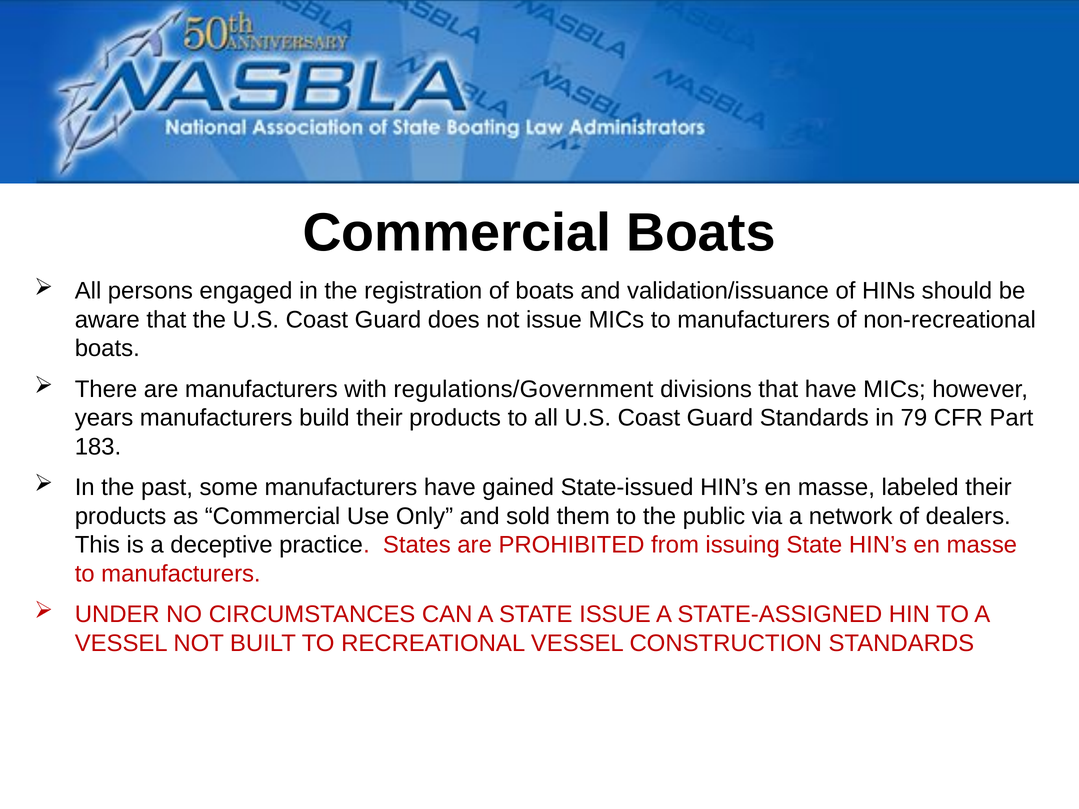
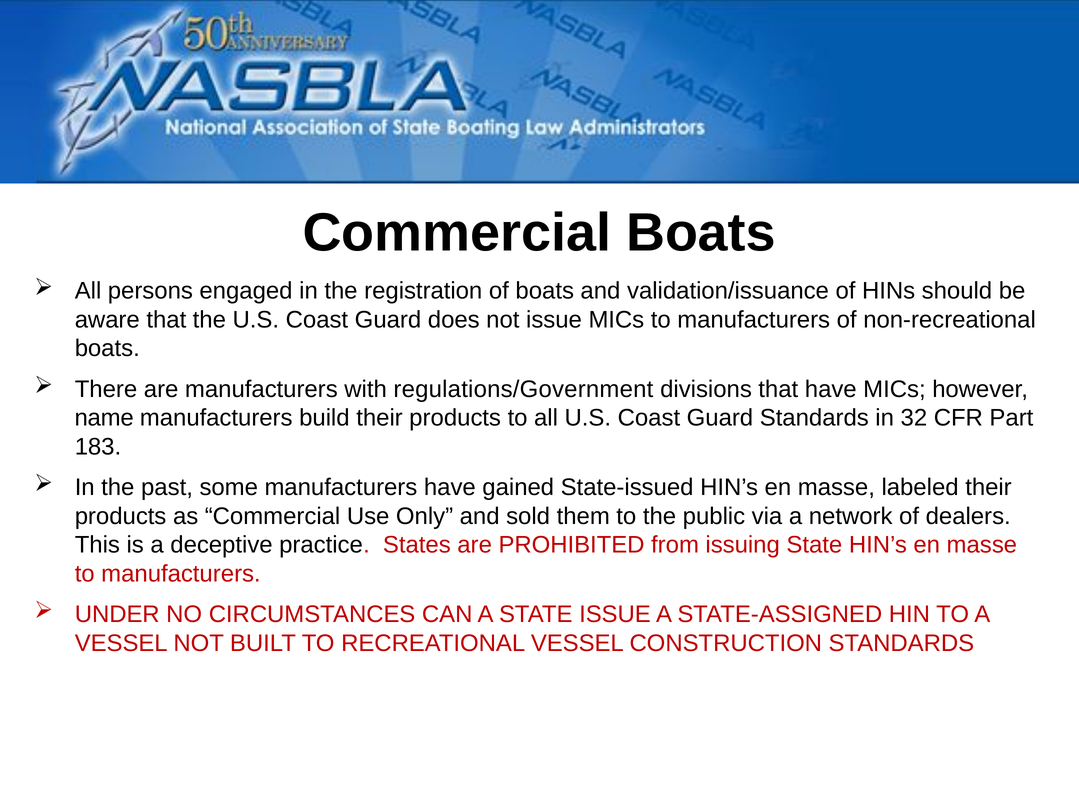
years: years -> name
79: 79 -> 32
